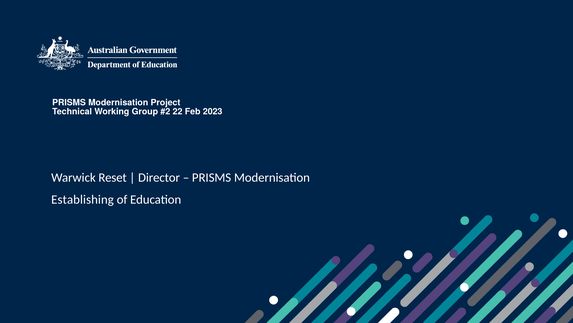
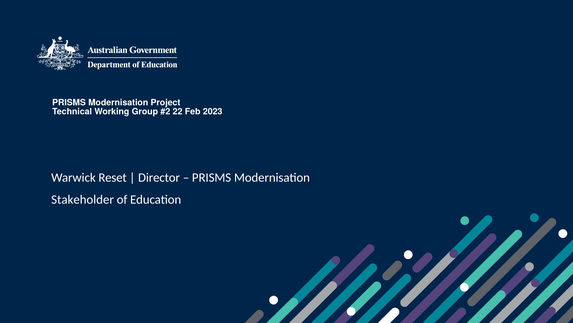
Establishing: Establishing -> Stakeholder
